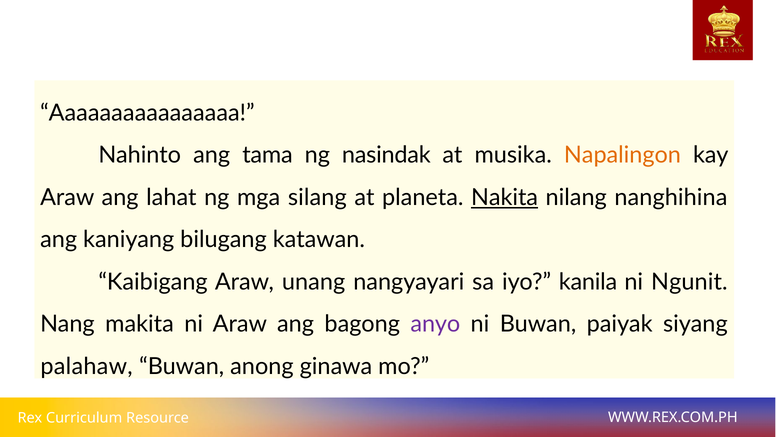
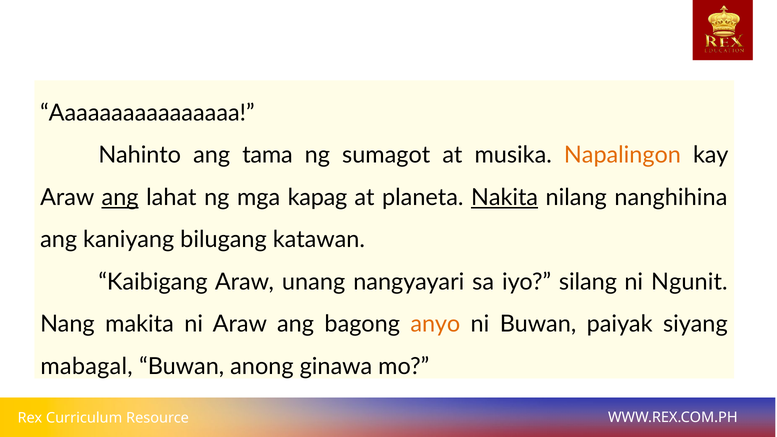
nasindak: nasindak -> sumagot
ang at (120, 197) underline: none -> present
silang: silang -> kapag
kanila: kanila -> silang
anyo colour: purple -> orange
palahaw: palahaw -> mabagal
